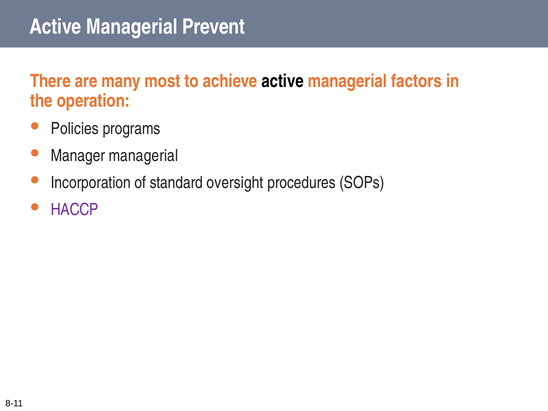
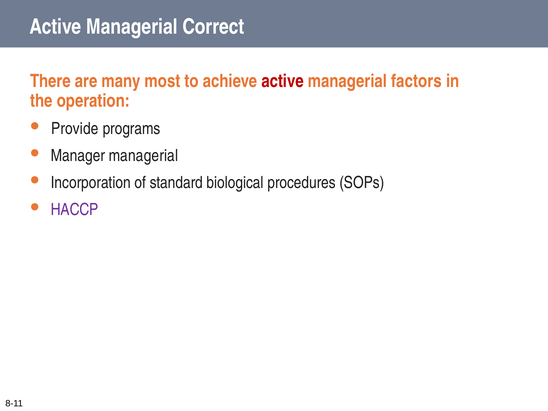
Prevent: Prevent -> Correct
active at (283, 81) colour: black -> red
Policies: Policies -> Provide
oversight: oversight -> biological
